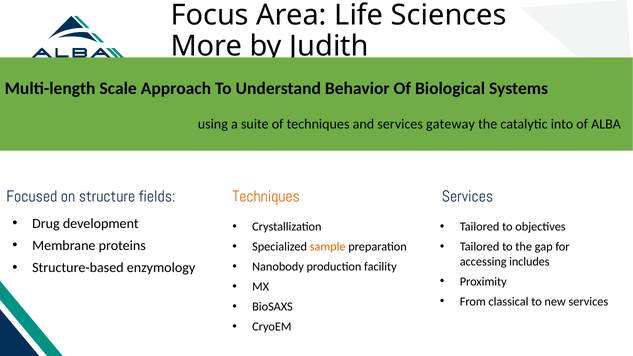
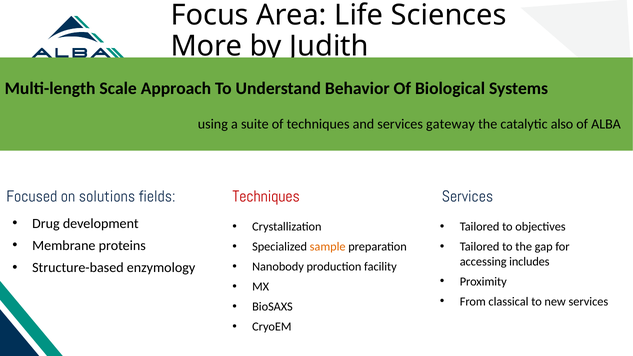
into: into -> also
structure: structure -> solutions
Techniques at (266, 196) colour: orange -> red
